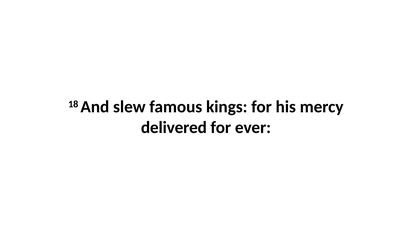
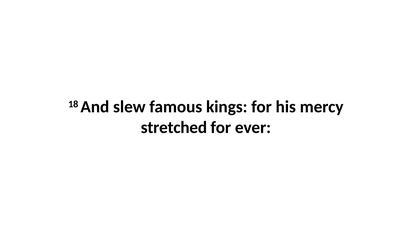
delivered: delivered -> stretched
